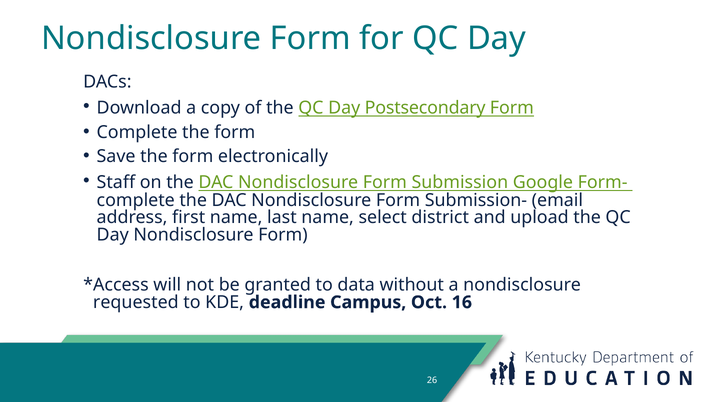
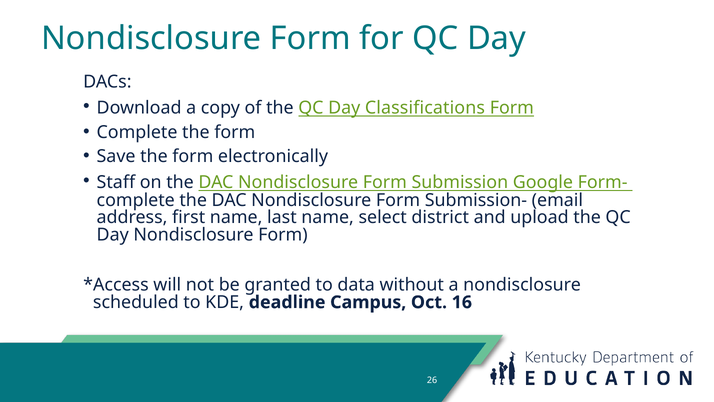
Postsecondary: Postsecondary -> Classifications
requested: requested -> scheduled
